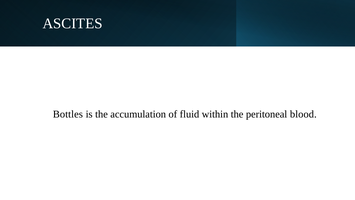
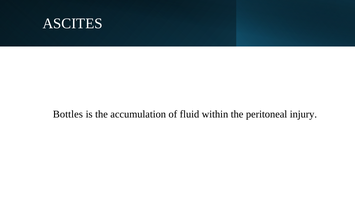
blood: blood -> injury
